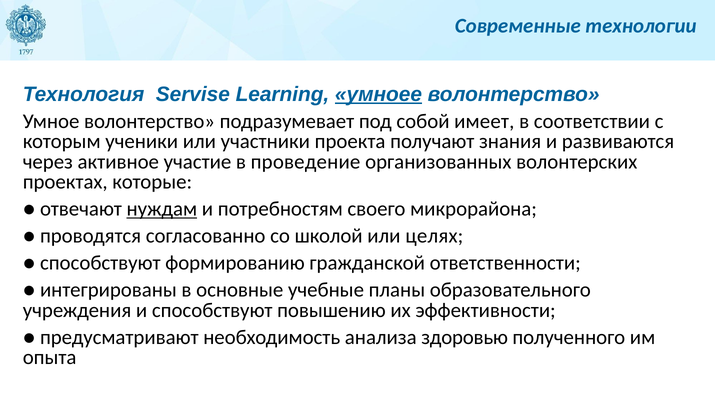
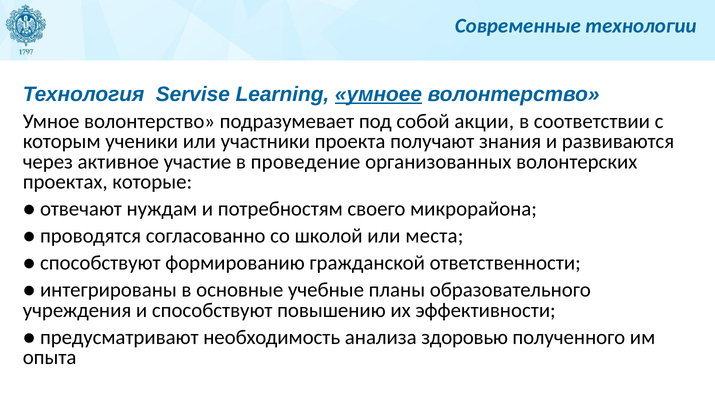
имеет: имеет -> акции
нуждам underline: present -> none
целях: целях -> места
